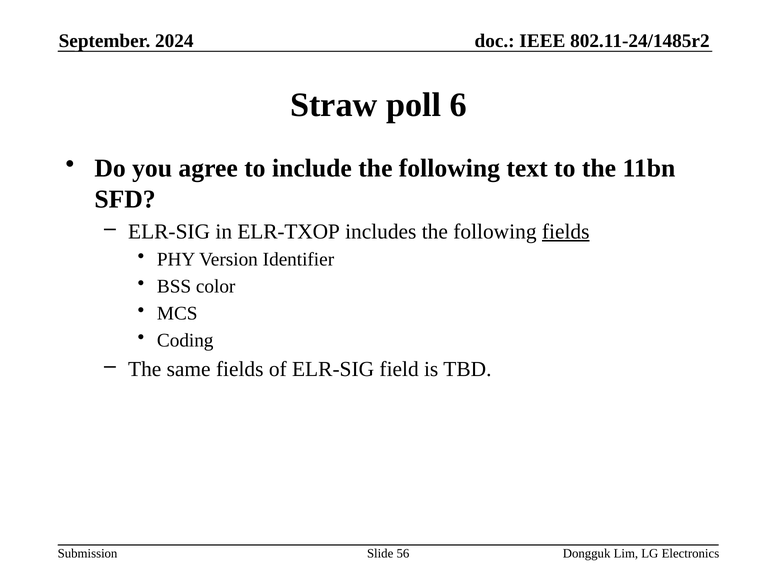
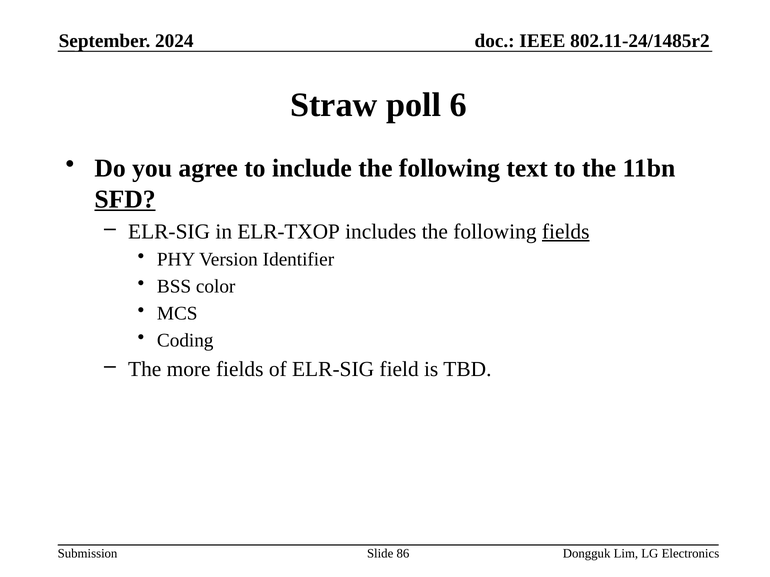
SFD underline: none -> present
same: same -> more
56: 56 -> 86
